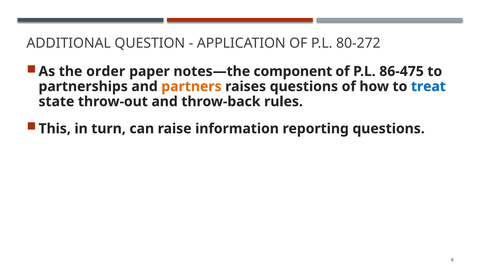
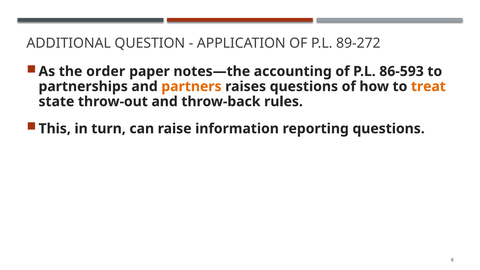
80-272: 80-272 -> 89-272
component: component -> accounting
86-475: 86-475 -> 86-593
treat colour: blue -> orange
